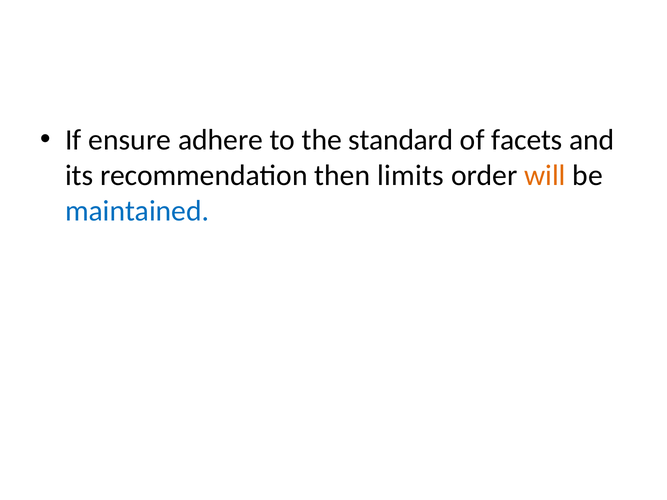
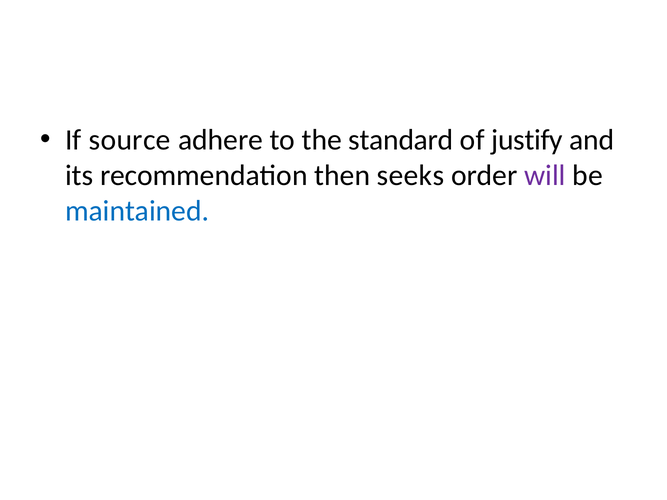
ensure: ensure -> source
facets: facets -> justify
limits: limits -> seeks
will colour: orange -> purple
